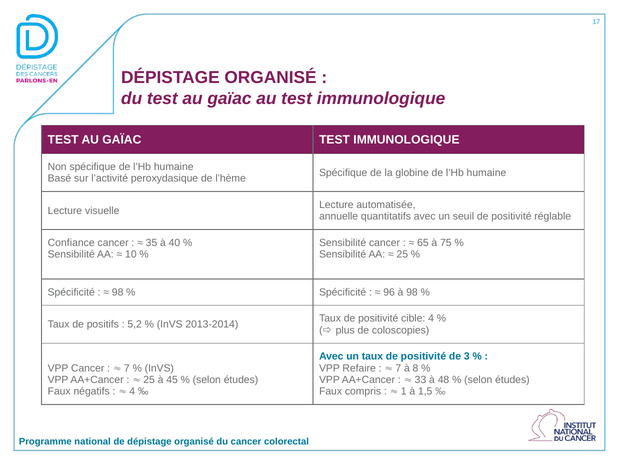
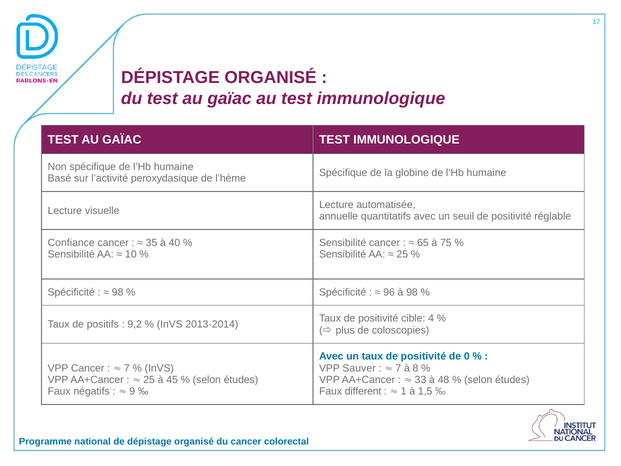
5,2: 5,2 -> 9,2
3: 3 -> 0
Refaire: Refaire -> Sauver
4 at (132, 391): 4 -> 9
compris: compris -> different
